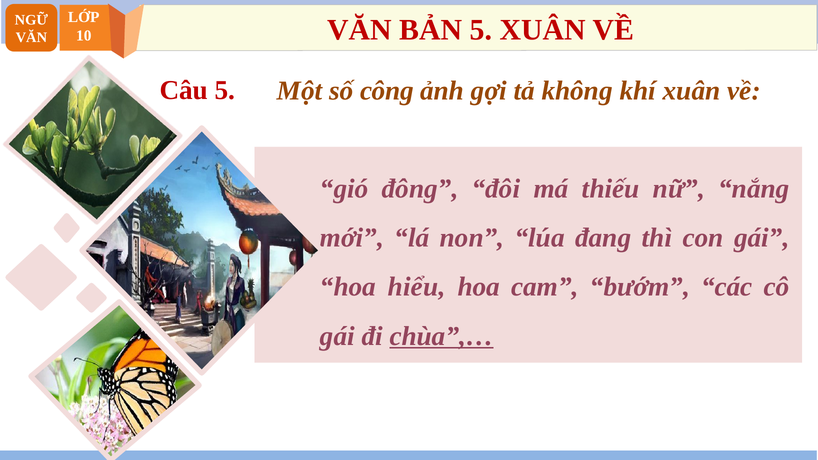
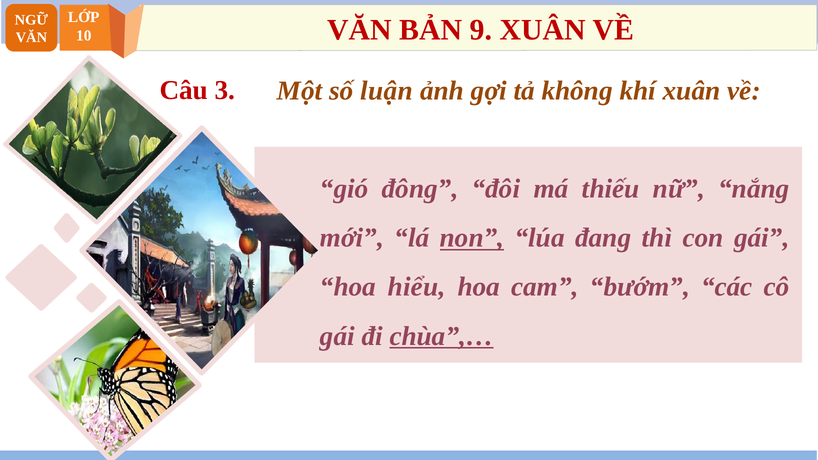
BẢN 5: 5 -> 9
5 at (225, 90): 5 -> 3
công: công -> luận
non underline: none -> present
